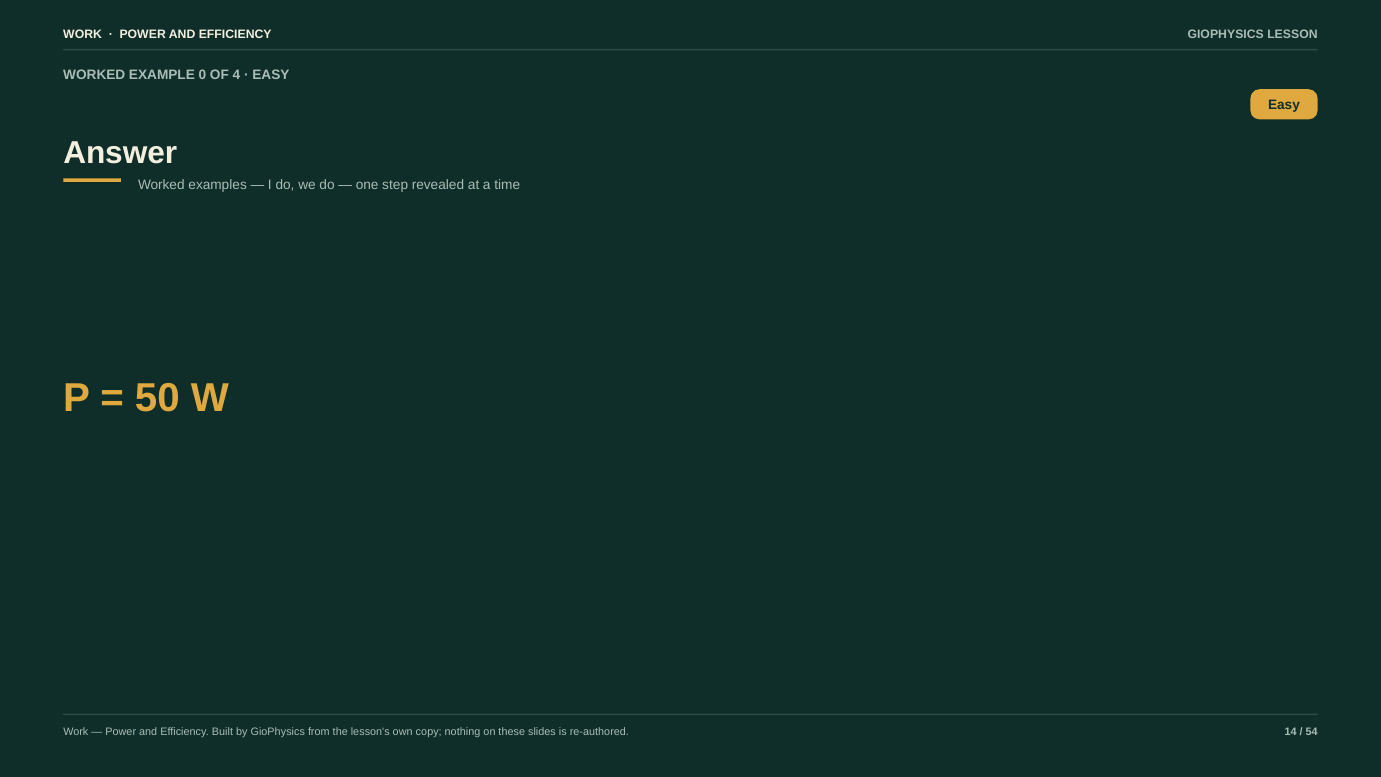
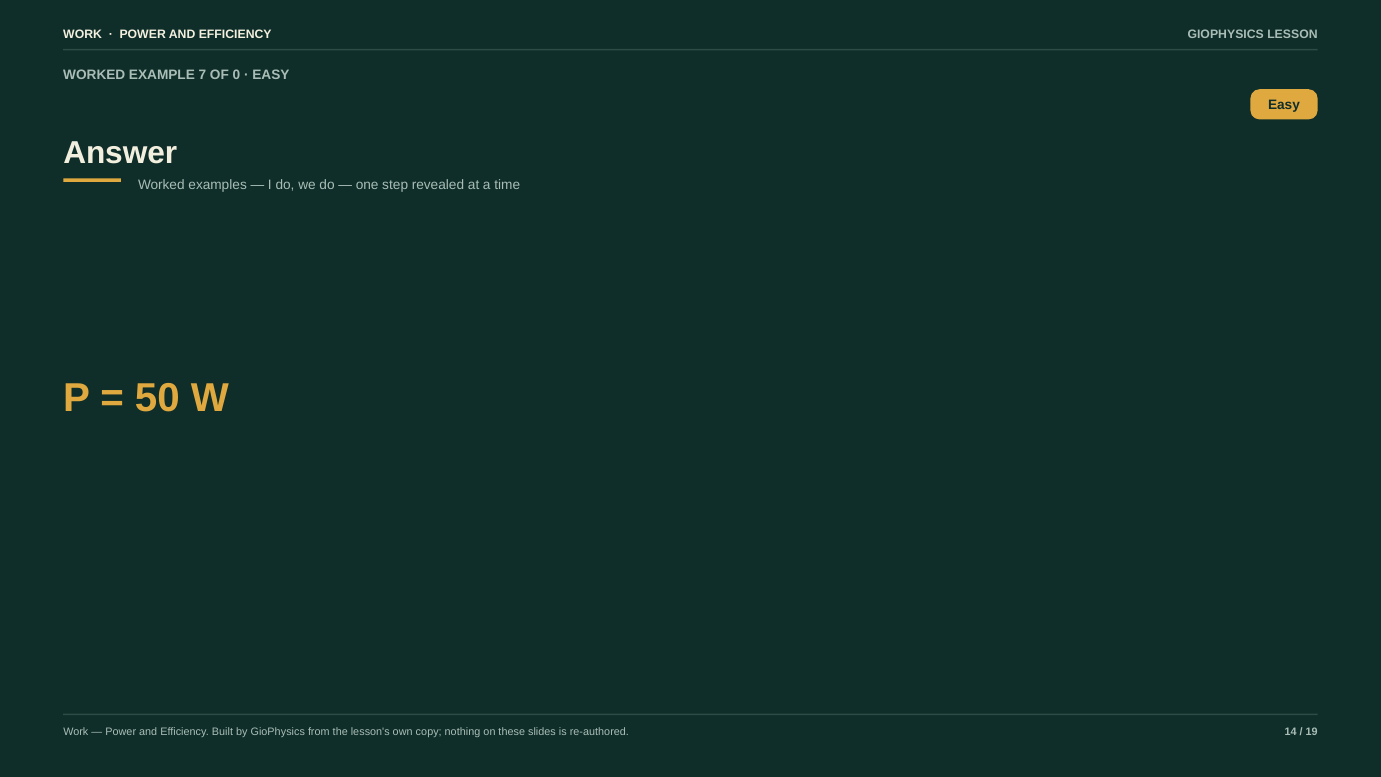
0: 0 -> 7
4: 4 -> 0
54: 54 -> 19
